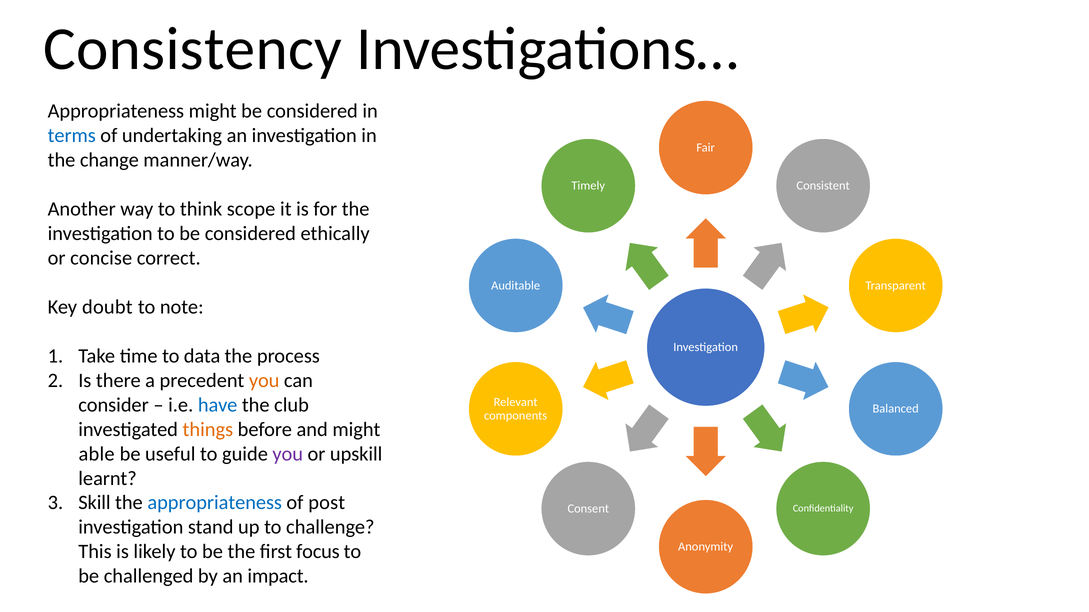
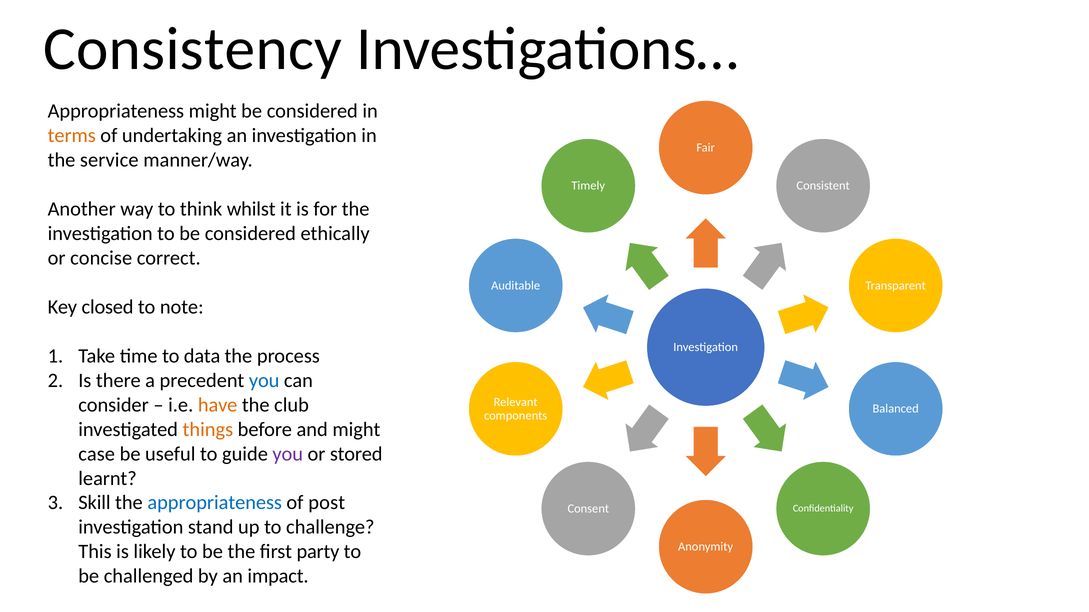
terms colour: blue -> orange
change: change -> service
scope: scope -> whilst
doubt: doubt -> closed
you at (264, 381) colour: orange -> blue
have colour: blue -> orange
able: able -> case
upskill: upskill -> stored
focus: focus -> party
